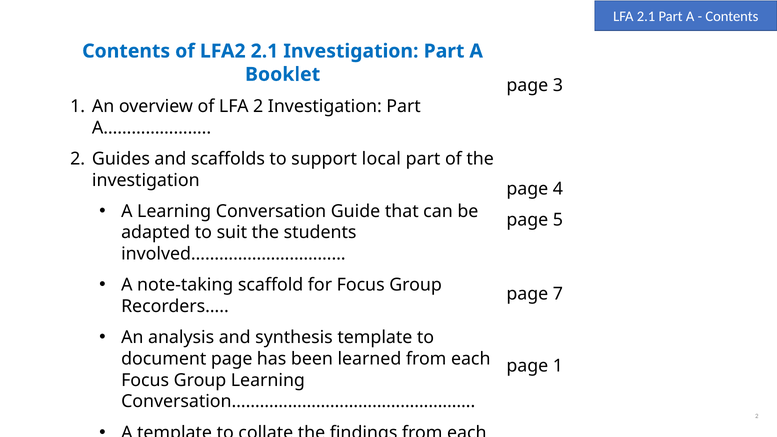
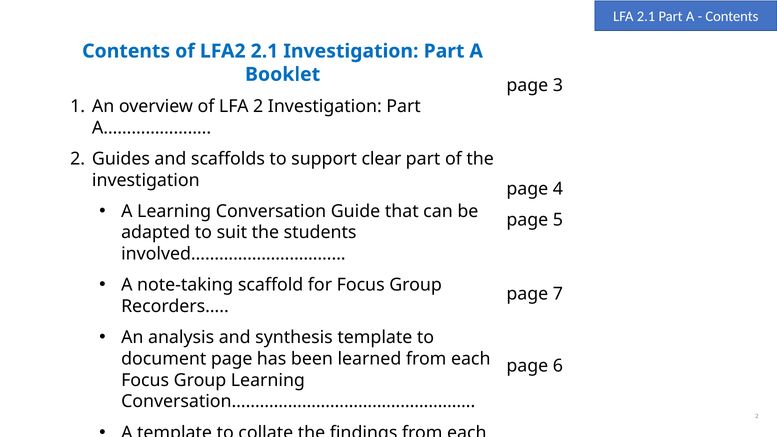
local: local -> clear
page 1: 1 -> 6
